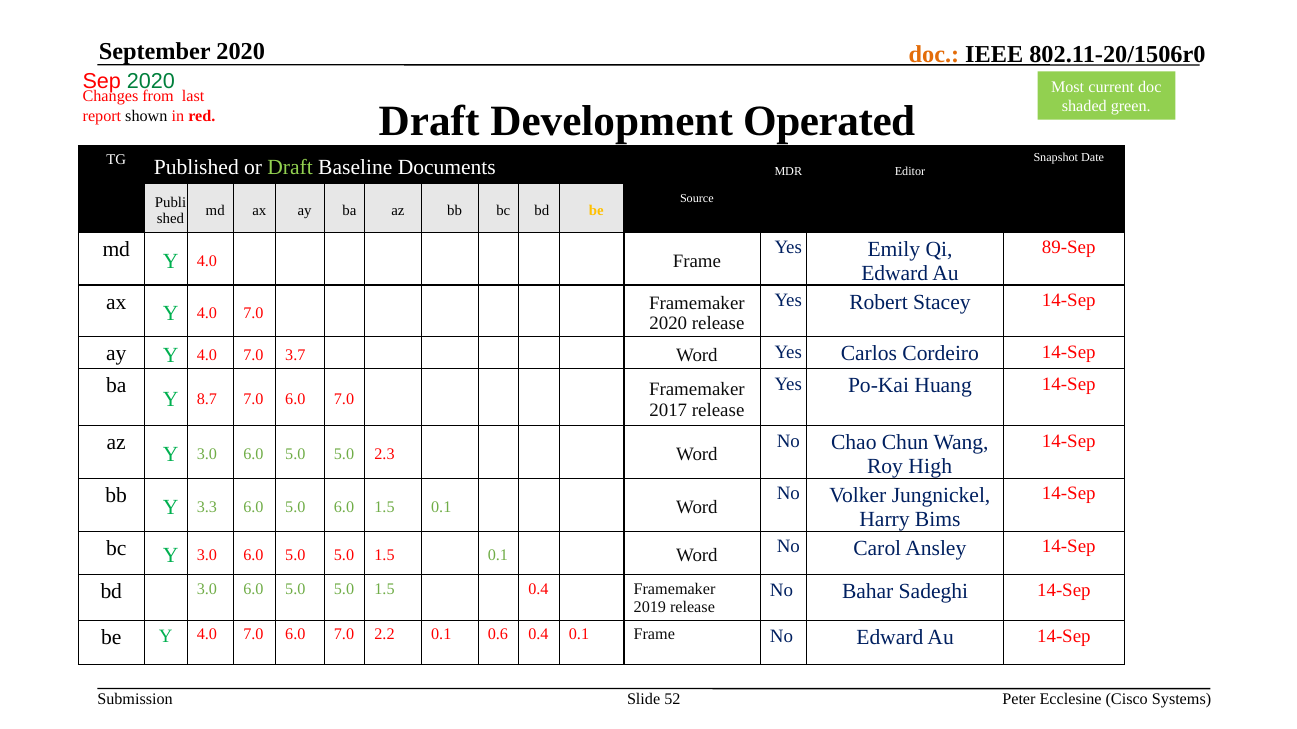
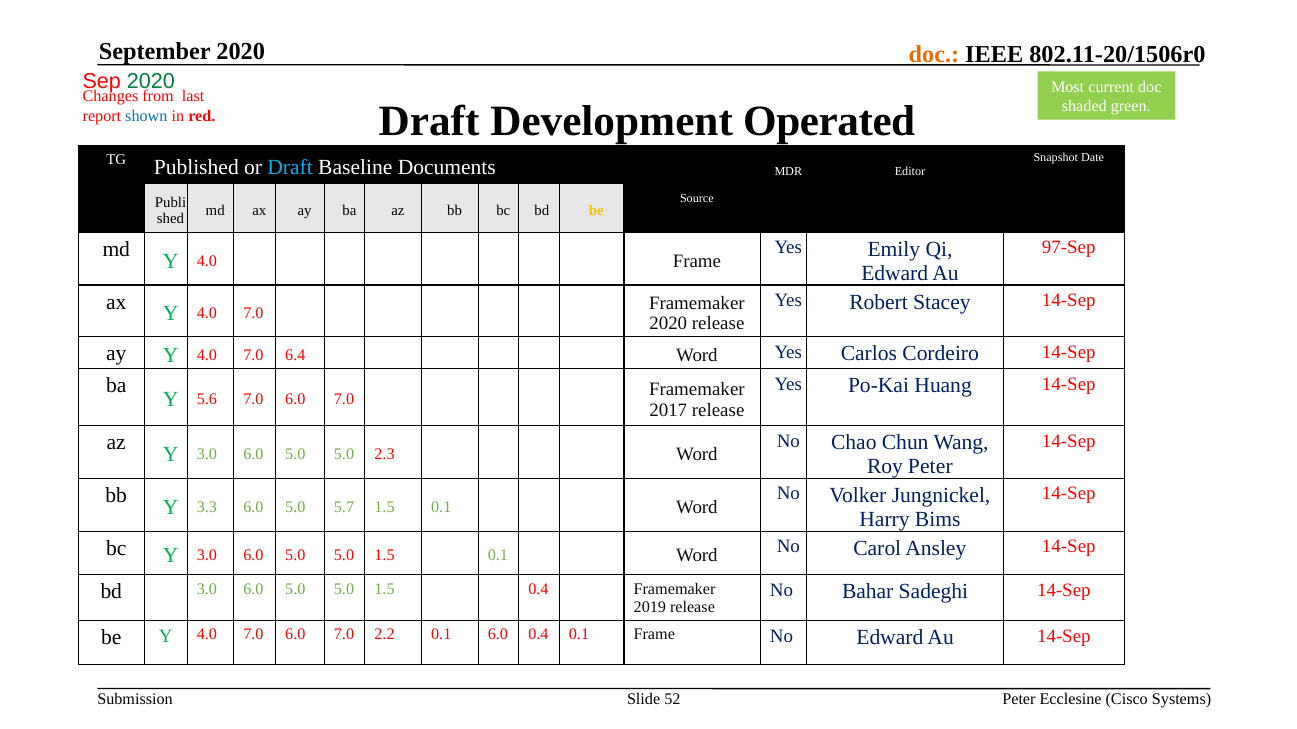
shown colour: black -> blue
Draft at (290, 168) colour: light green -> light blue
89-Sep: 89-Sep -> 97-Sep
3.7: 3.7 -> 6.4
8.7: 8.7 -> 5.6
Roy High: High -> Peter
5.0 6.0: 6.0 -> 5.7
0.1 0.6: 0.6 -> 6.0
